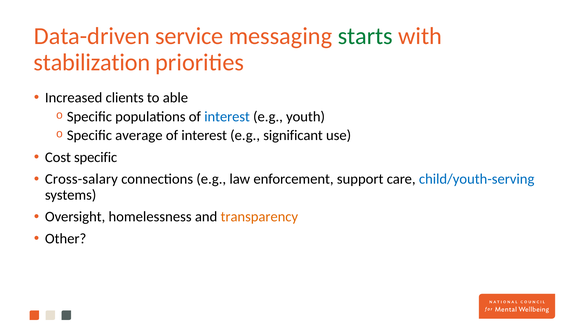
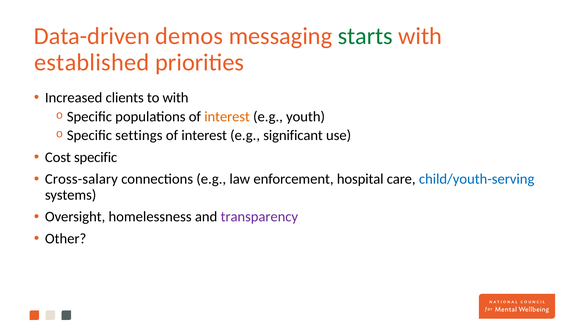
service: service -> demos
stabilization: stabilization -> established
to able: able -> with
interest at (227, 117) colour: blue -> orange
average: average -> settings
support: support -> hospital
transparency colour: orange -> purple
